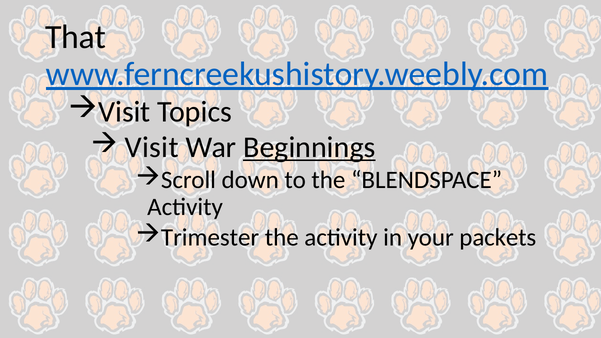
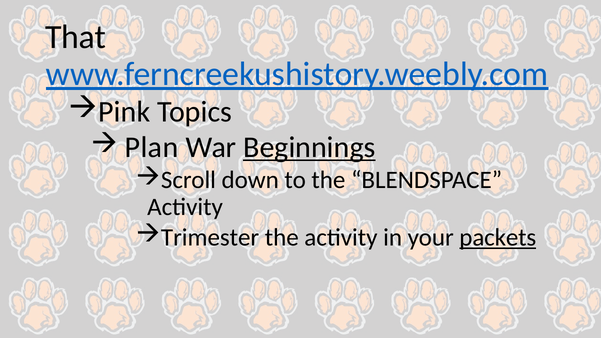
Visit at (124, 112): Visit -> Pink
Visit at (152, 147): Visit -> Plan
packets underline: none -> present
